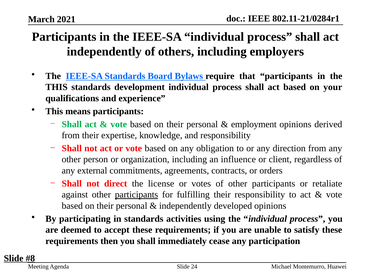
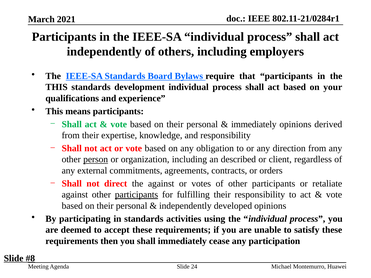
employment at (254, 124): employment -> immediately
person underline: none -> present
influence: influence -> described
the license: license -> against
